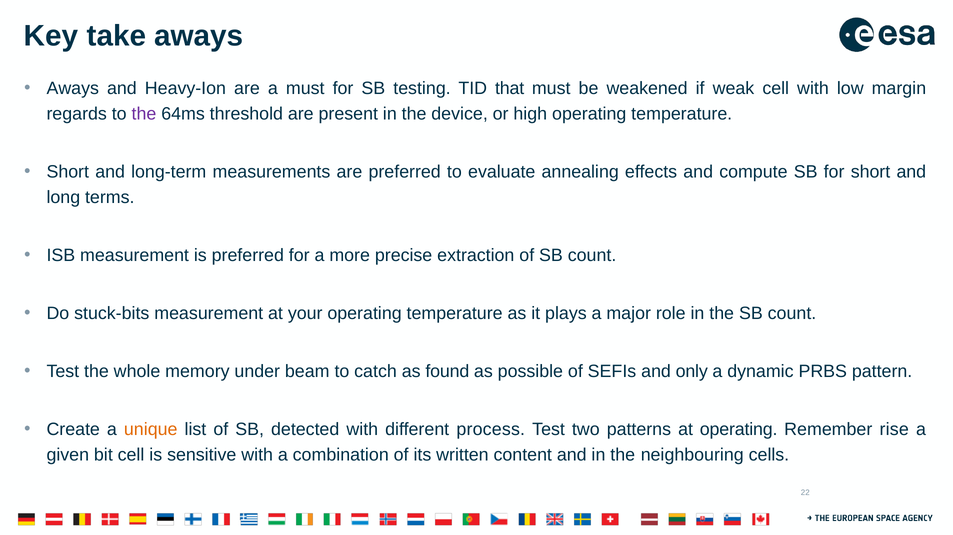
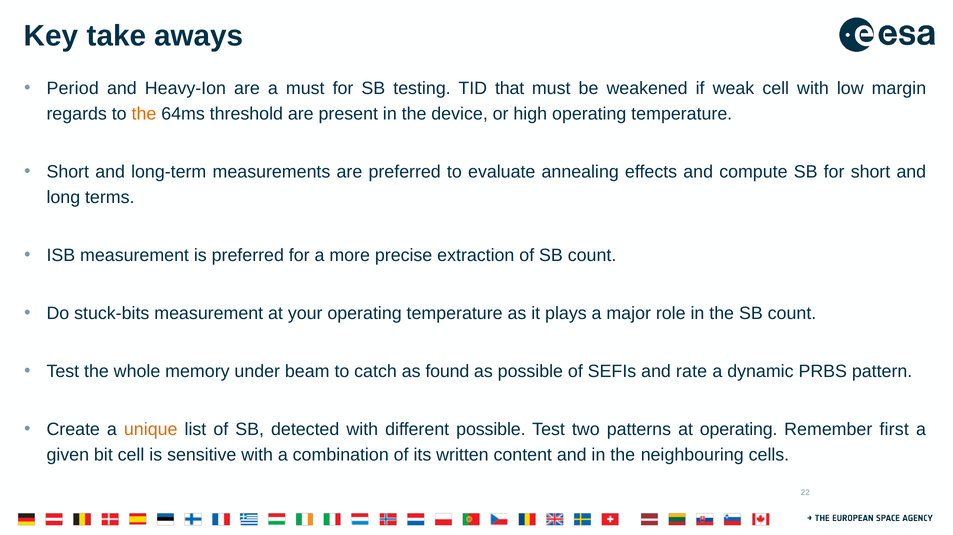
Aways at (73, 88): Aways -> Period
the at (144, 114) colour: purple -> orange
only: only -> rate
different process: process -> possible
rise: rise -> first
